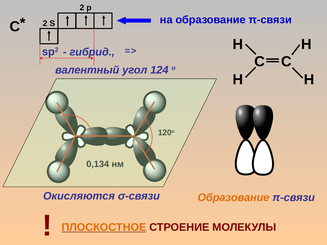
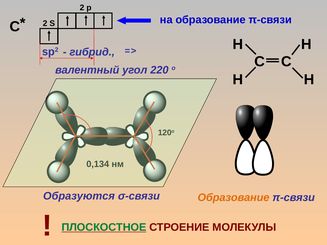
124: 124 -> 220
Окисляются: Окисляются -> Образуются
ПЛОСКОСТНОЕ colour: orange -> green
